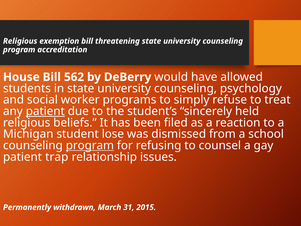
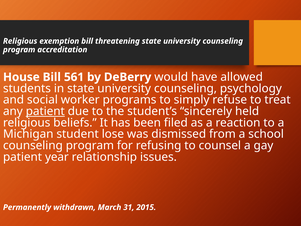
562: 562 -> 561
program at (90, 145) underline: present -> none
trap: trap -> year
